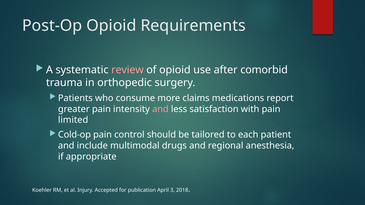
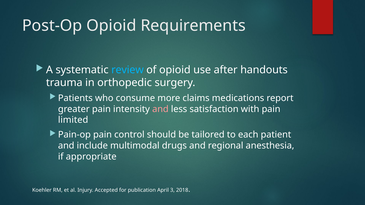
review colour: pink -> light blue
comorbid: comorbid -> handouts
Cold-op: Cold-op -> Pain-op
